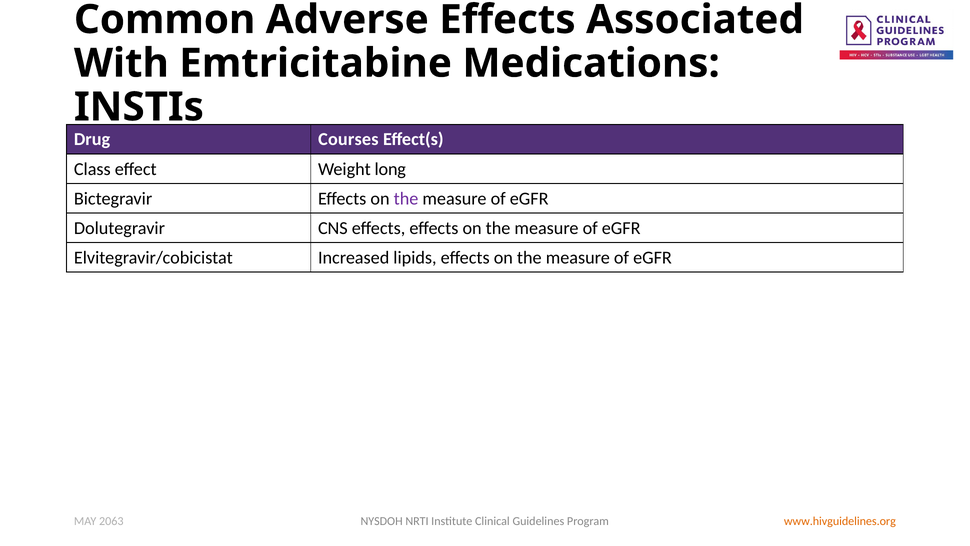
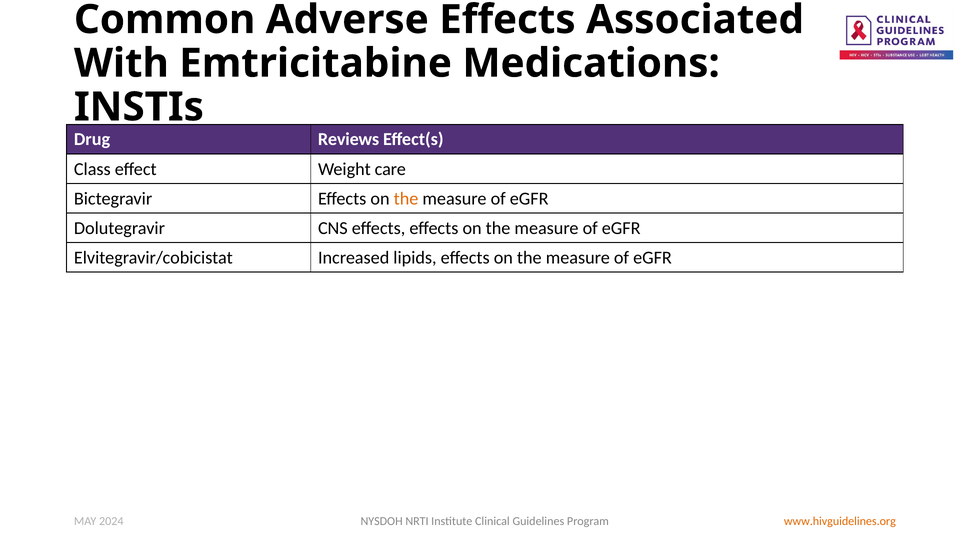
Courses: Courses -> Reviews
long: long -> care
the at (406, 198) colour: purple -> orange
2063: 2063 -> 2024
